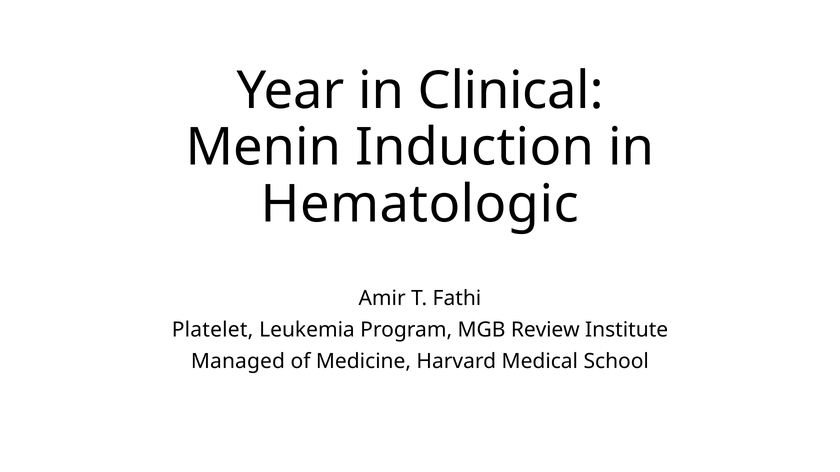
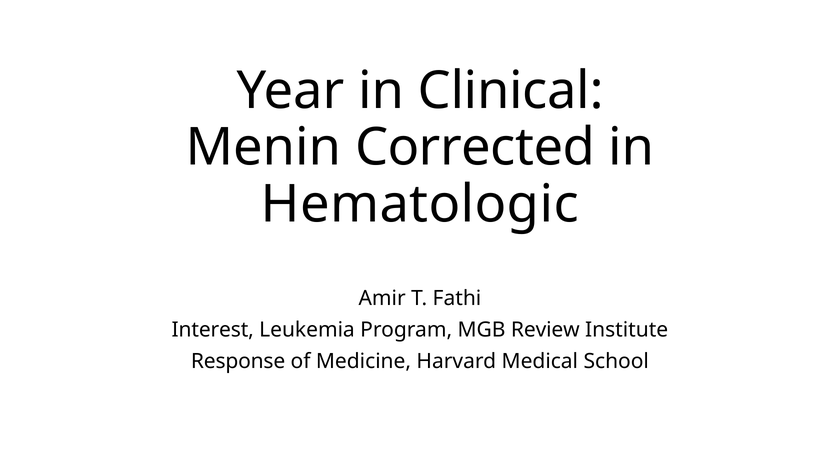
Induction: Induction -> Corrected
Platelet: Platelet -> Interest
Managed: Managed -> Response
